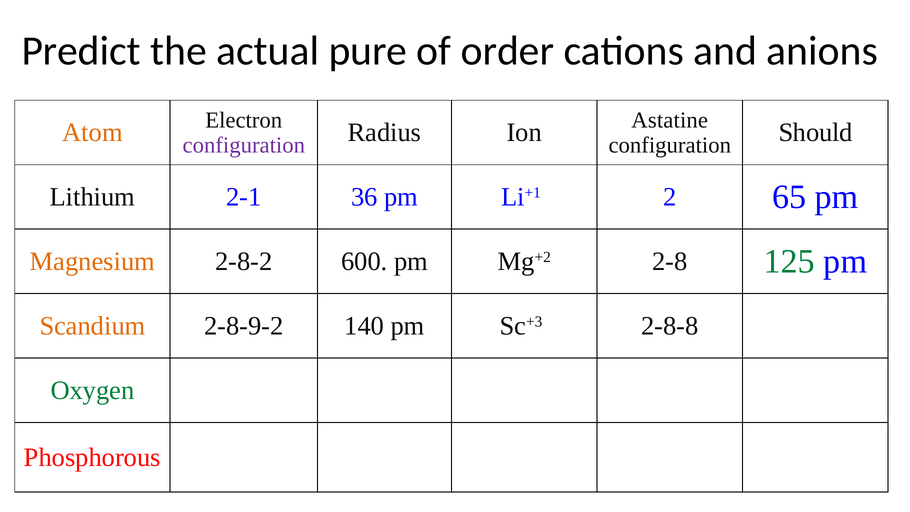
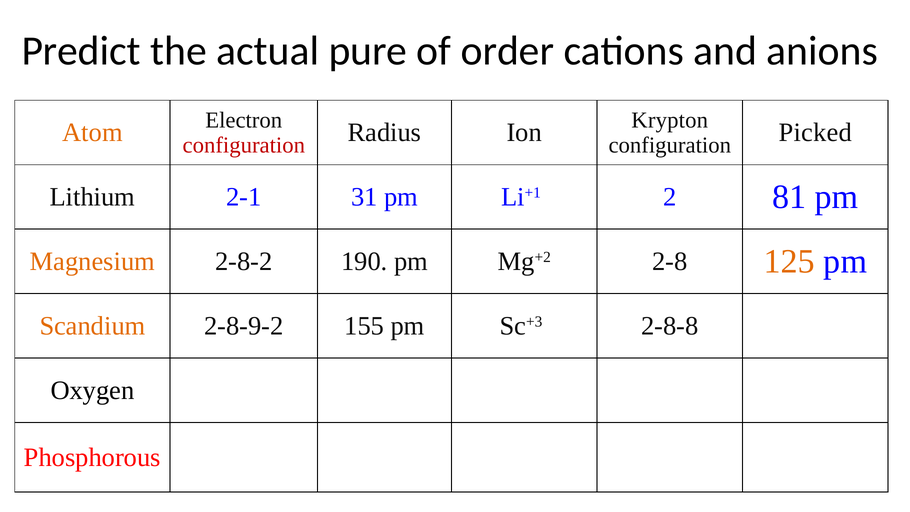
configuration at (244, 145) colour: purple -> red
Astatine: Astatine -> Krypton
Should: Should -> Picked
36: 36 -> 31
65: 65 -> 81
600: 600 -> 190
125 colour: green -> orange
140: 140 -> 155
Oxygen colour: green -> black
